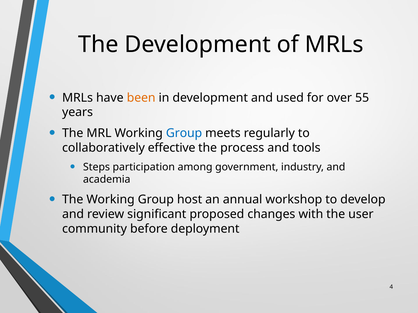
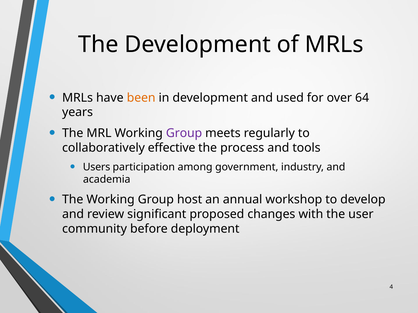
55: 55 -> 64
Group at (184, 133) colour: blue -> purple
Steps: Steps -> Users
